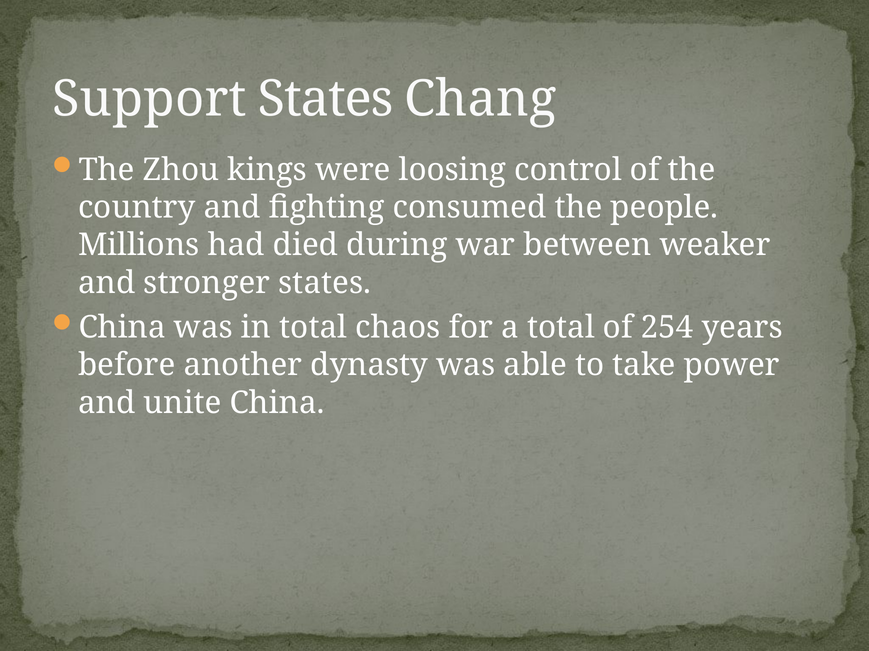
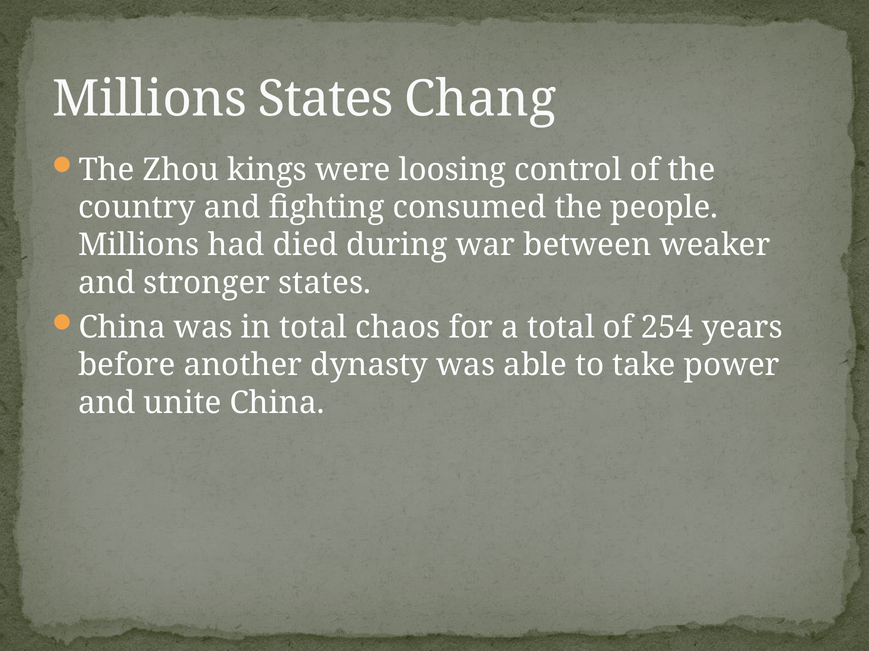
Support at (149, 99): Support -> Millions
